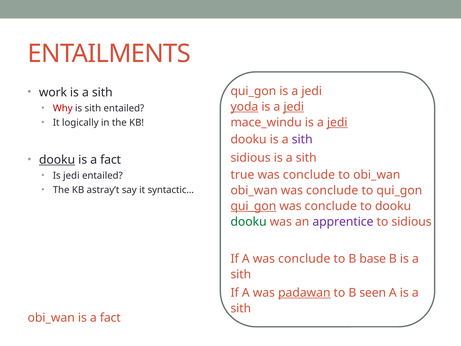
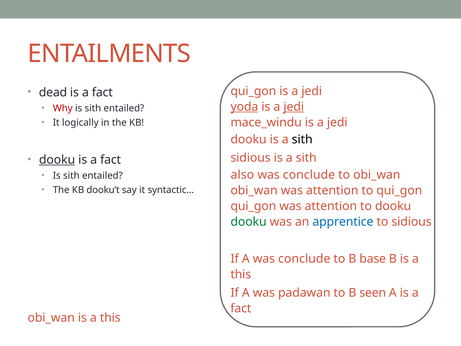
work: work -> dead
sith at (102, 92): sith -> fact
jedi at (337, 122) underline: present -> none
sith at (302, 139) colour: purple -> black
jedi at (71, 175): jedi -> sith
true: true -> also
astray’t: astray’t -> dooku’t
obi_wan was conclude: conclude -> attention
qui_gon at (253, 206) underline: present -> none
conclude at (331, 206): conclude -> attention
apprentice colour: purple -> blue
sith at (241, 274): sith -> this
padawan underline: present -> none
sith at (241, 308): sith -> fact
obi_wan is a fact: fact -> this
